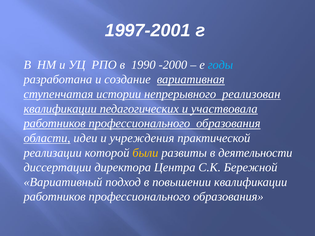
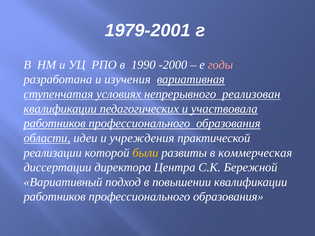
1997-2001: 1997-2001 -> 1979-2001
годы colour: light blue -> pink
создание: создание -> изучения
истории: истории -> условиях
деятельности: деятельности -> коммерческая
